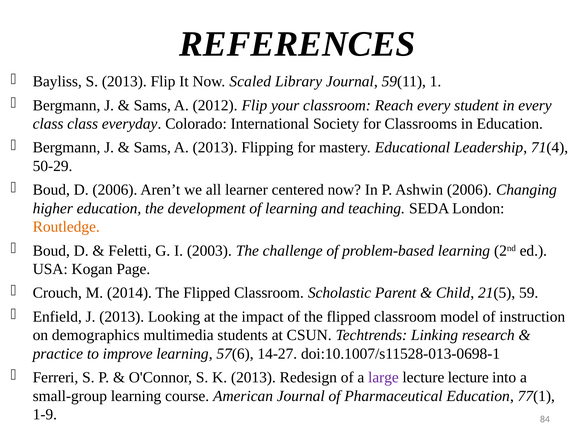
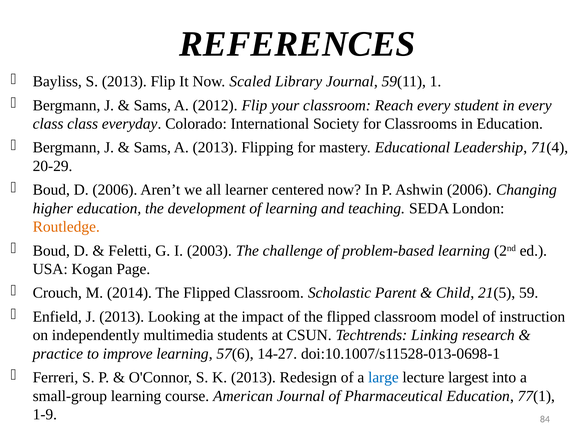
50-29: 50-29 -> 20-29
demographics: demographics -> independently
large colour: purple -> blue
lecture lecture: lecture -> largest
